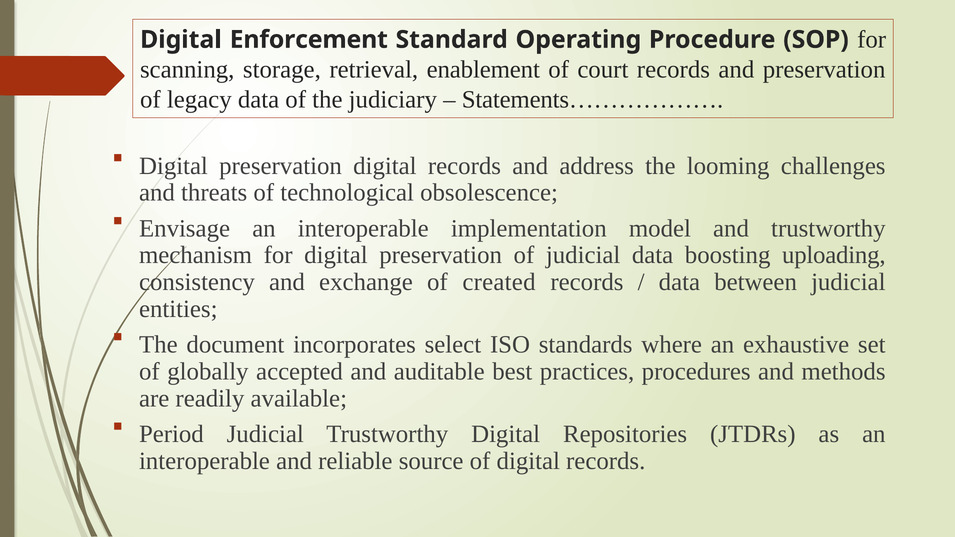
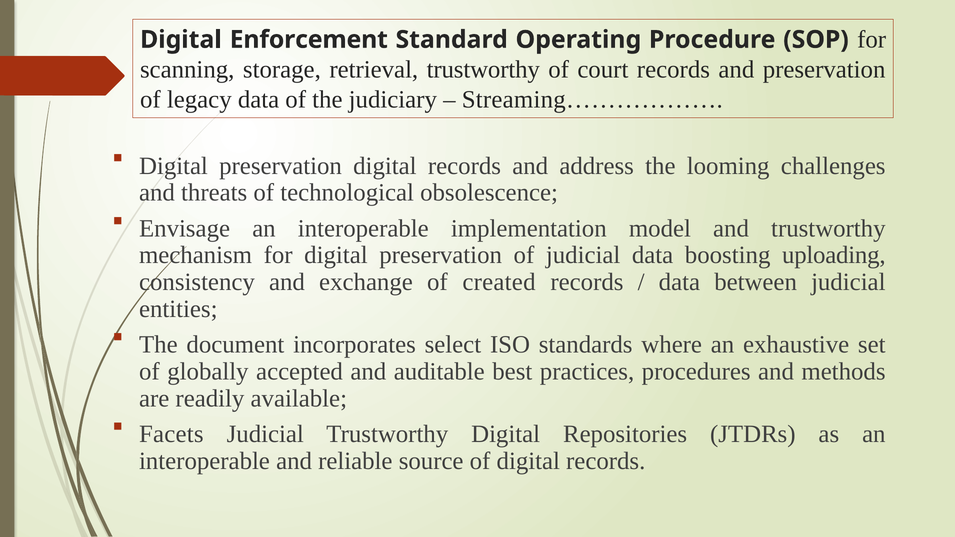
retrieval enablement: enablement -> trustworthy
Statements………………: Statements……………… -> Streaming………………
Period: Period -> Facets
